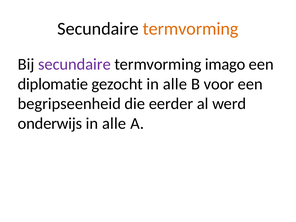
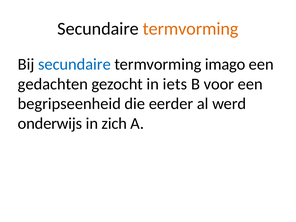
secundaire at (74, 64) colour: purple -> blue
diplomatie: diplomatie -> gedachten
gezocht in alle: alle -> iets
alle at (114, 123): alle -> zich
